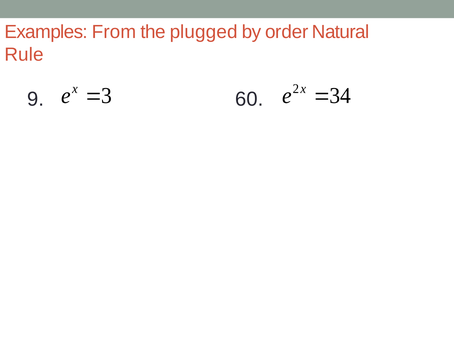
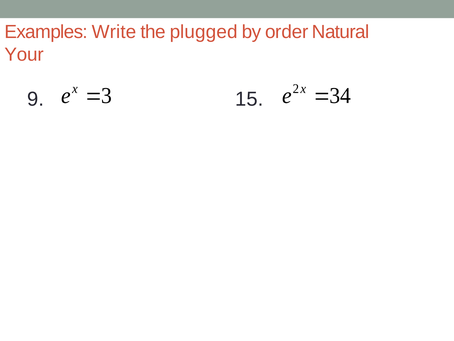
From: From -> Write
Rule: Rule -> Your
60: 60 -> 15
